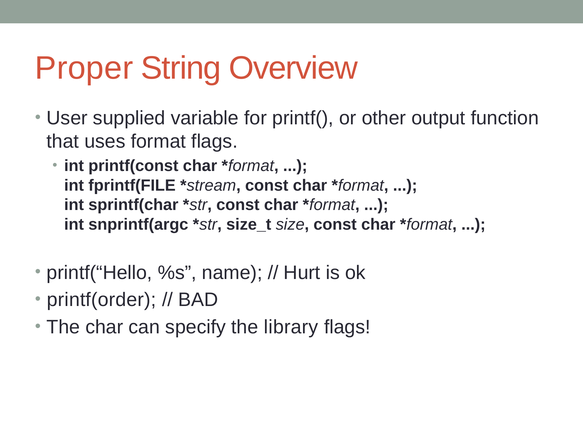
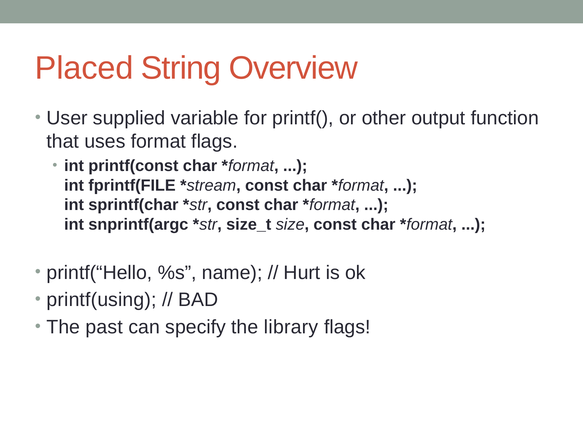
Proper: Proper -> Placed
printf(order: printf(order -> printf(using
The char: char -> past
